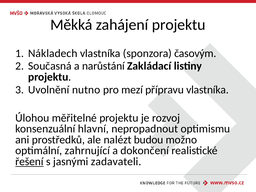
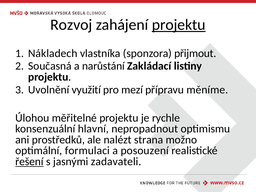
Měkká: Měkká -> Rozvoj
projektu at (179, 25) underline: none -> present
časovým: časovým -> přijmout
nutno: nutno -> využití
přípravu vlastníka: vlastníka -> měníme
rozvoj: rozvoj -> rychle
budou: budou -> strana
zahrnující: zahrnující -> formulaci
dokončení: dokončení -> posouzení
